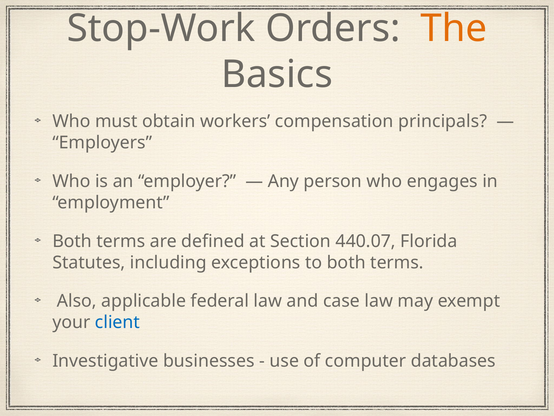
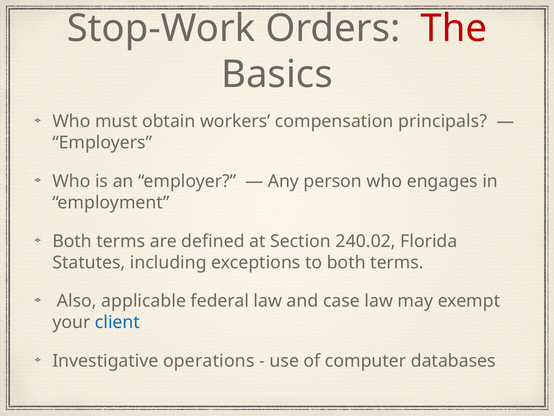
The colour: orange -> red
440.07: 440.07 -> 240.02
businesses: businesses -> operations
